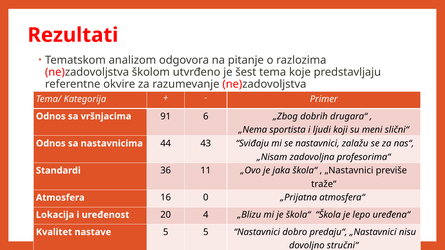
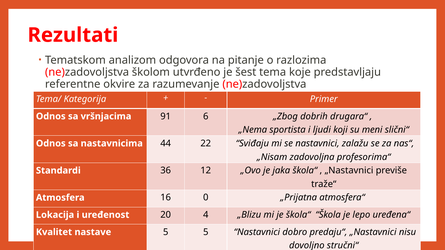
43: 43 -> 22
11: 11 -> 12
